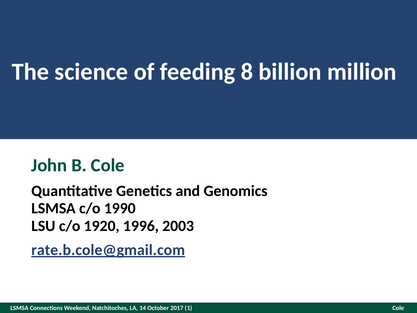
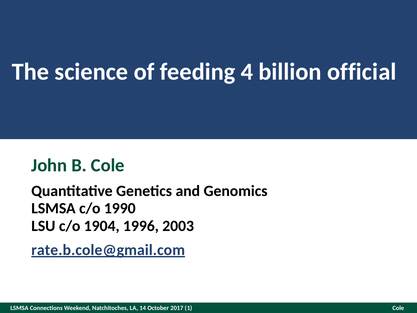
8: 8 -> 4
million: million -> official
1920: 1920 -> 1904
